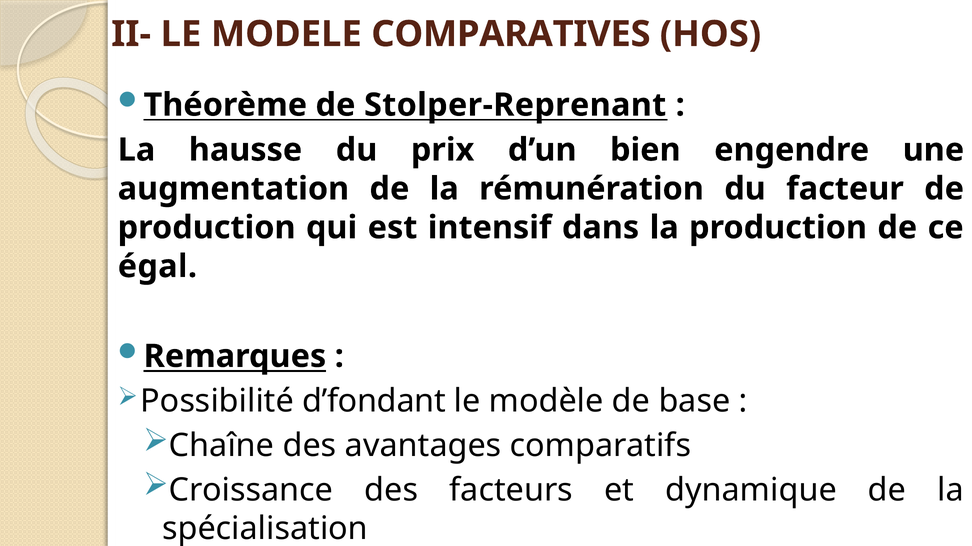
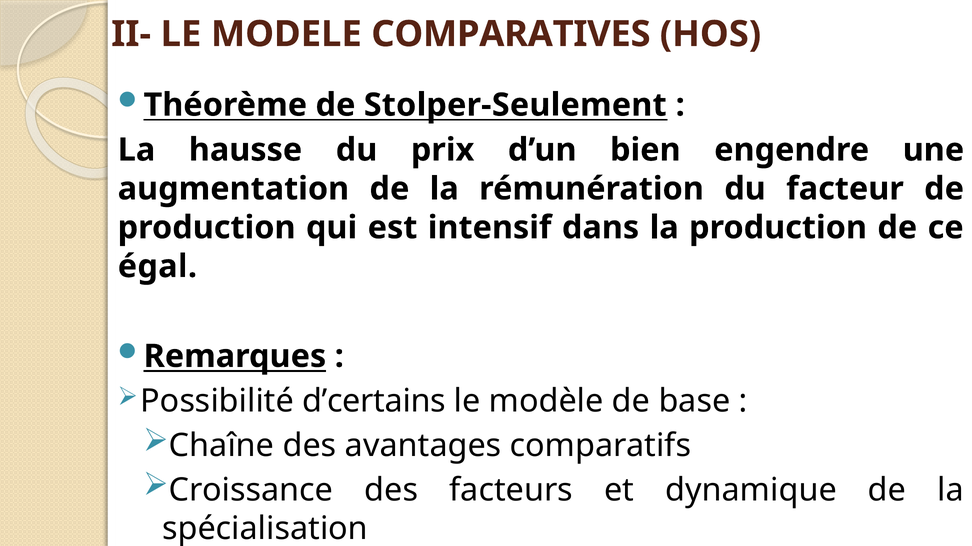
Stolper-Reprenant: Stolper-Reprenant -> Stolper-Seulement
d’fondant: d’fondant -> d’certains
